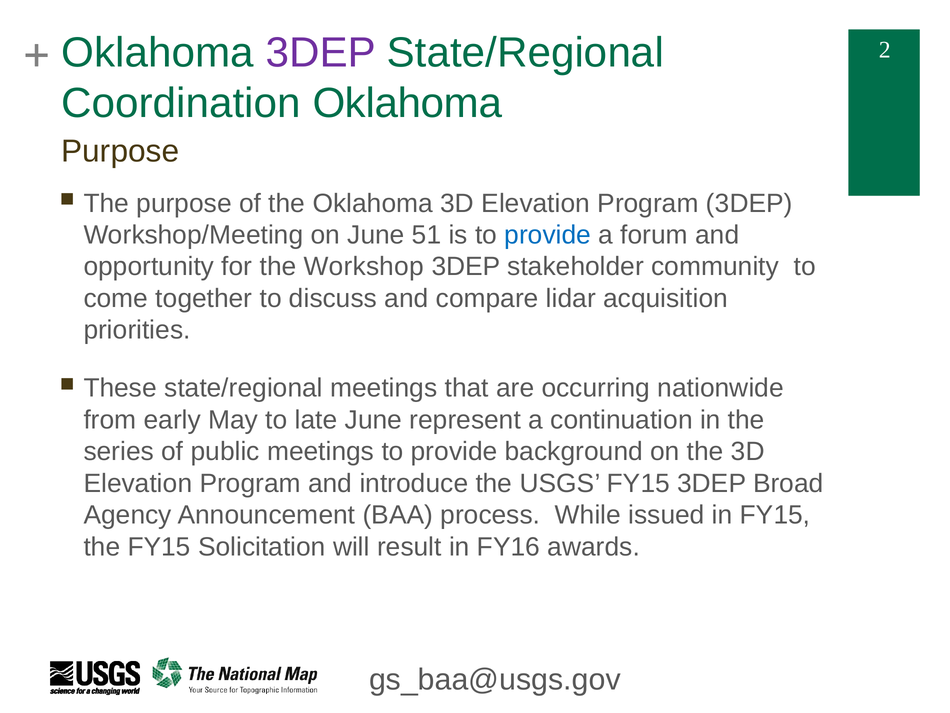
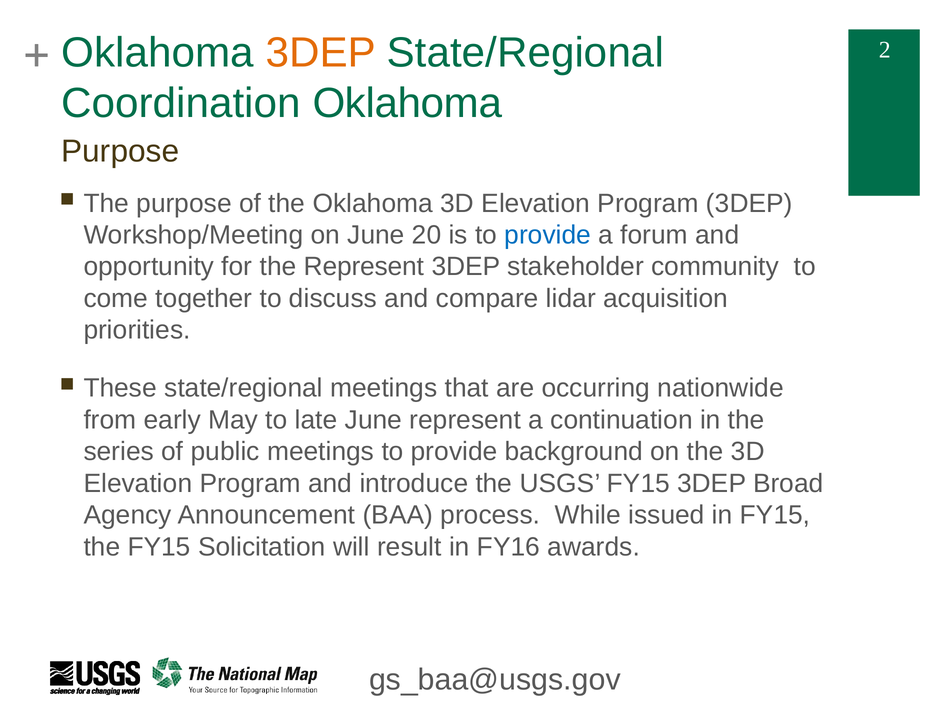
3DEP at (321, 53) colour: purple -> orange
51: 51 -> 20
the Workshop: Workshop -> Represent
